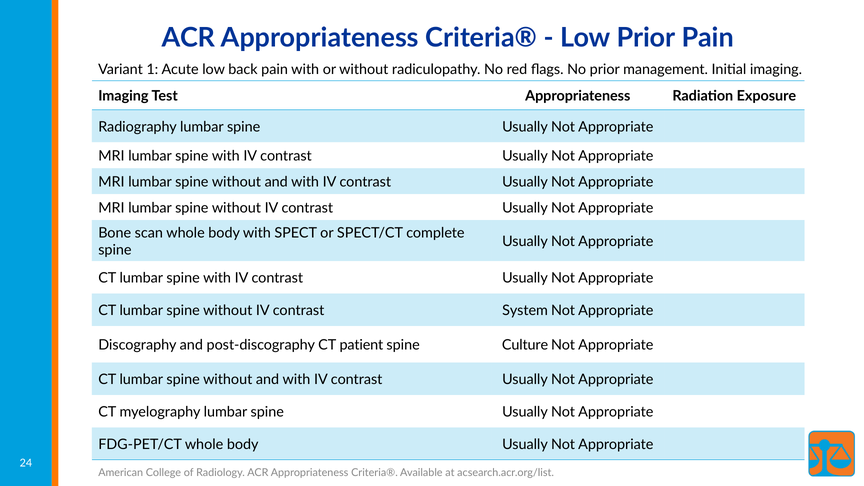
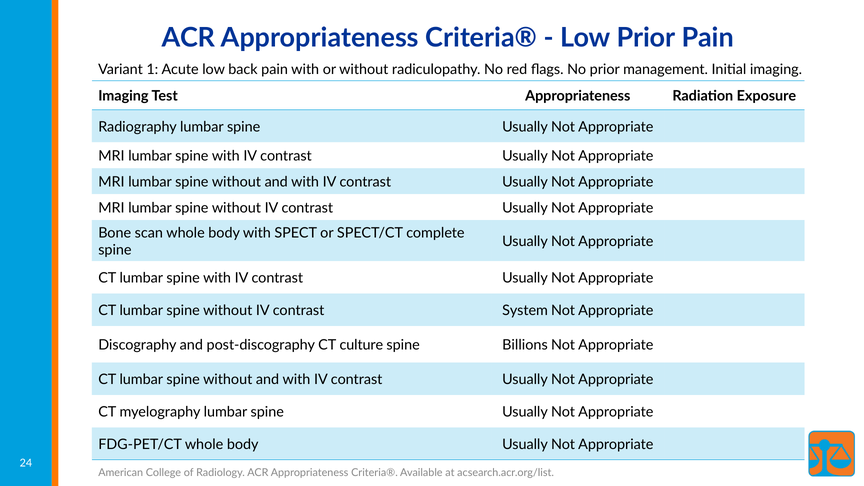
patient: patient -> culture
Culture: Culture -> Billions
